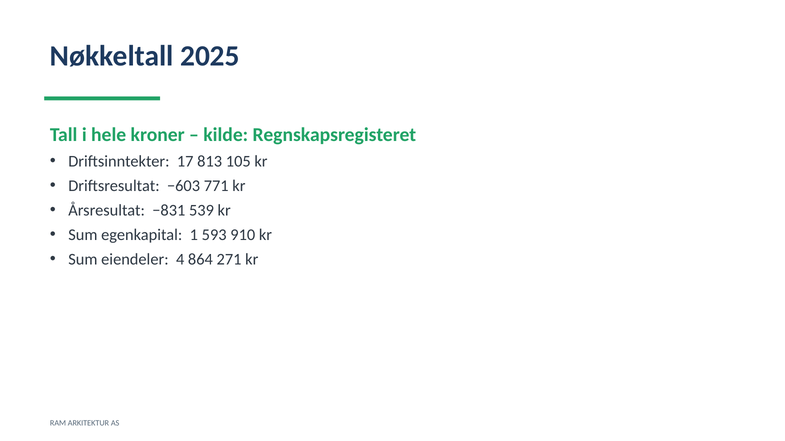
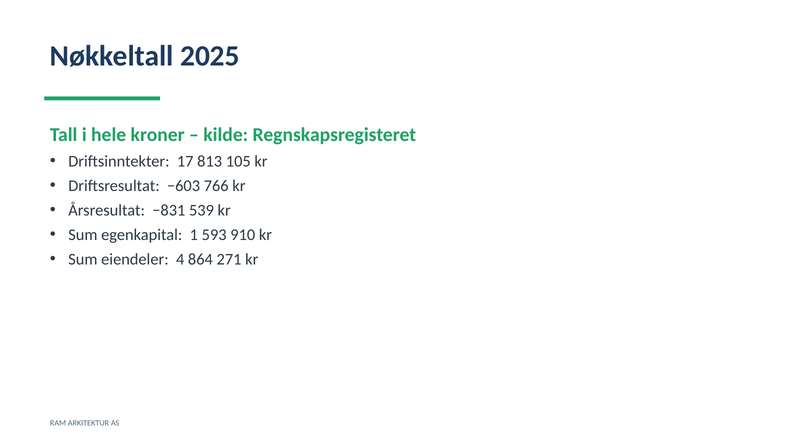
771: 771 -> 766
